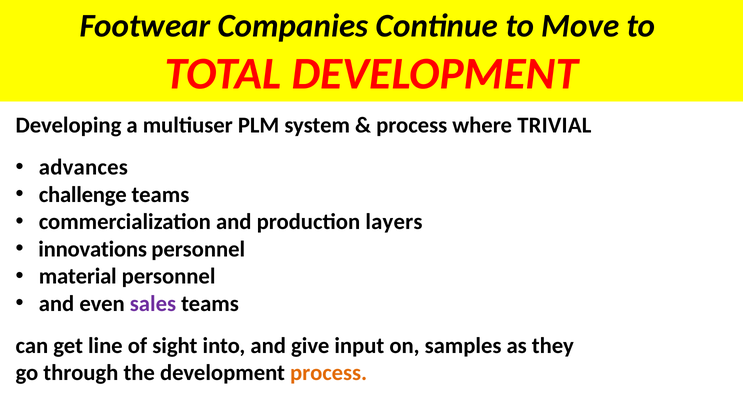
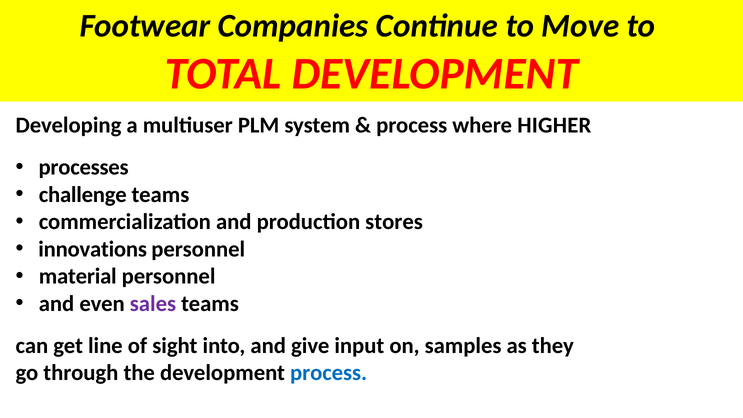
TRIVIAL: TRIVIAL -> HIGHER
advances: advances -> processes
layers: layers -> stores
process at (329, 373) colour: orange -> blue
